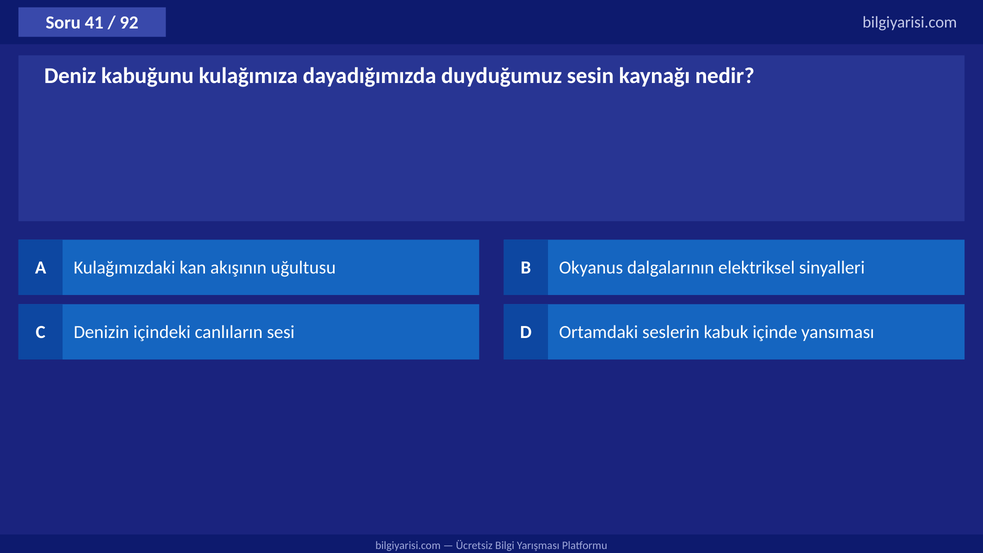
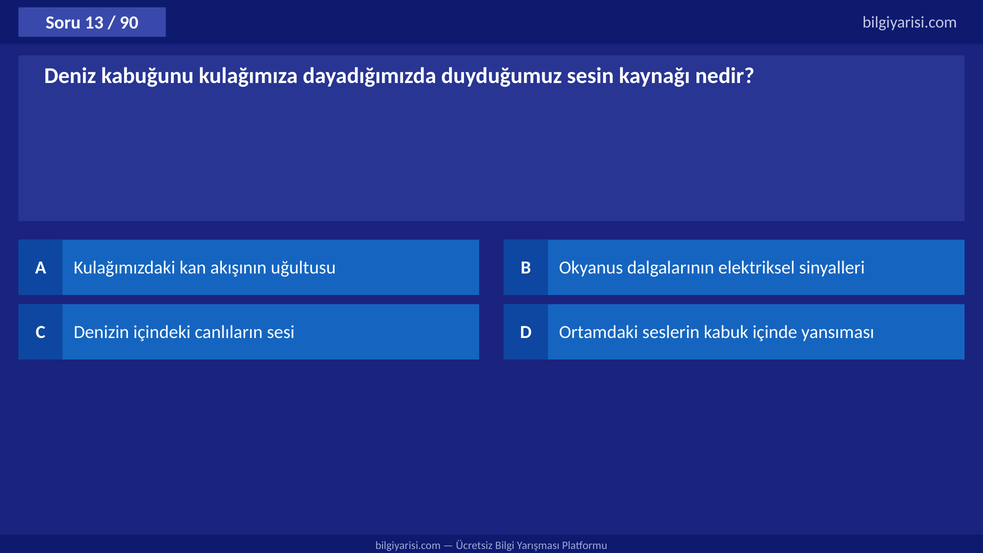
41: 41 -> 13
92: 92 -> 90
